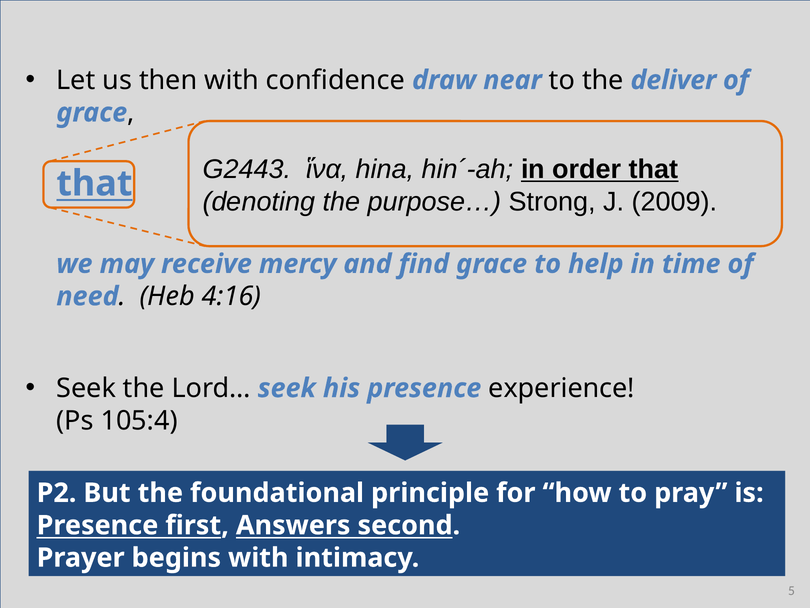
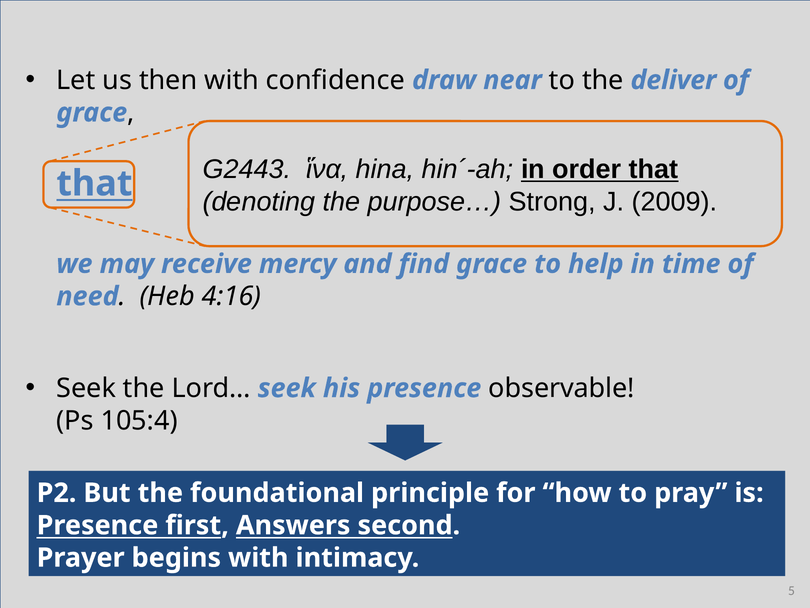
experience: experience -> observable
